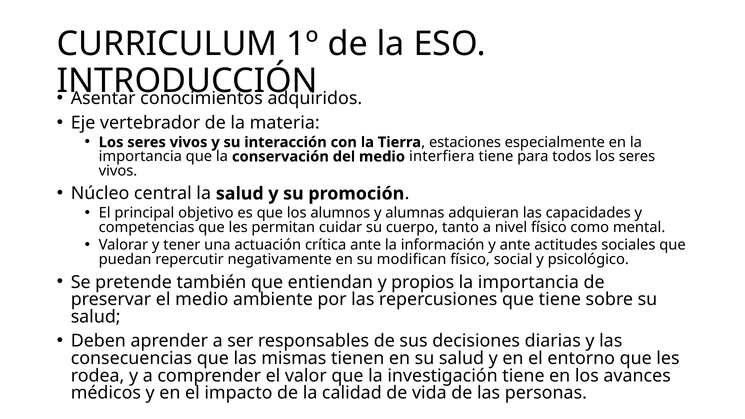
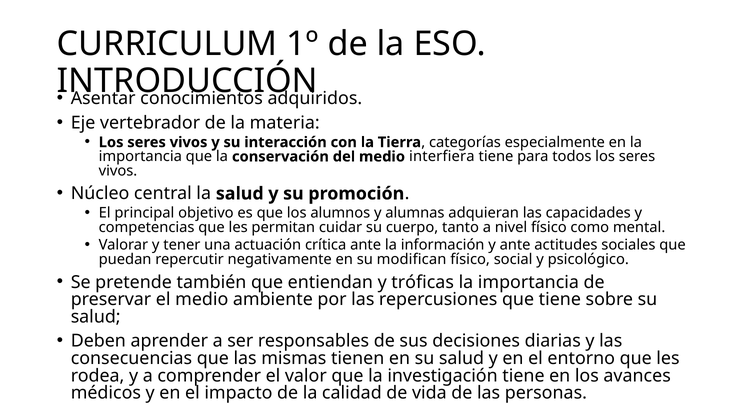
estaciones: estaciones -> categorías
propios: propios -> tróficas
